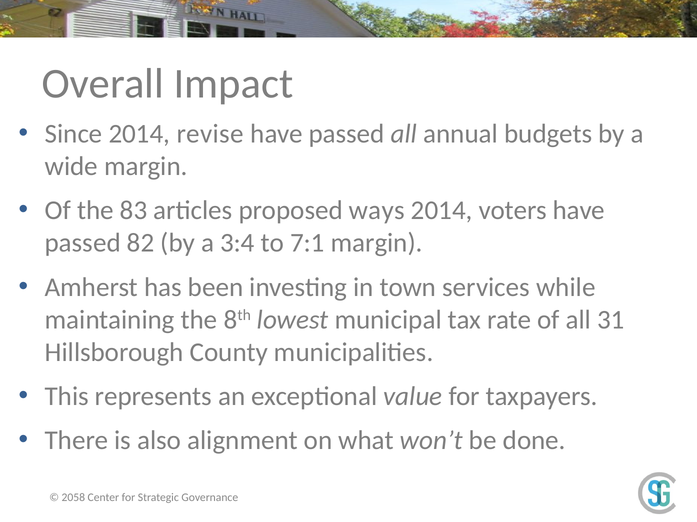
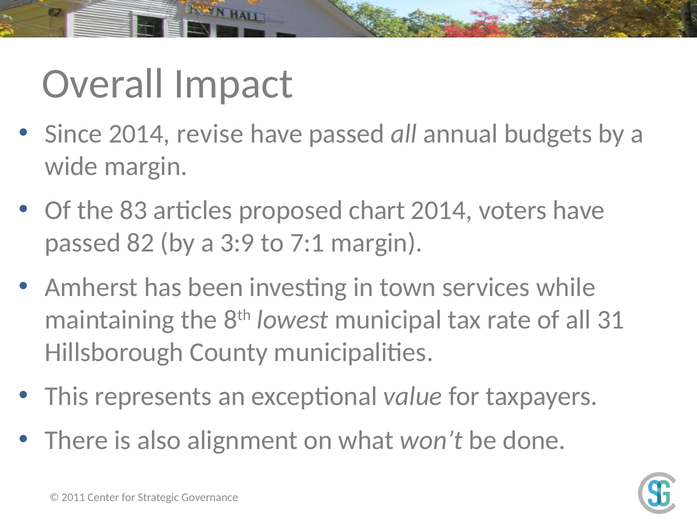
ways: ways -> chart
3:4: 3:4 -> 3:9
2058: 2058 -> 2011
